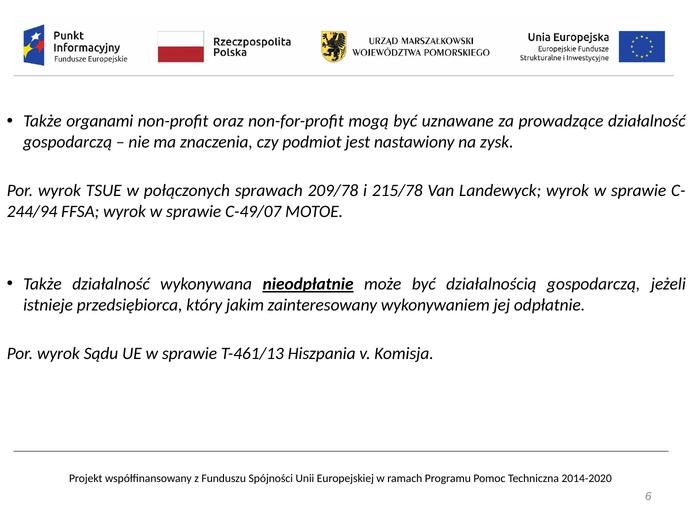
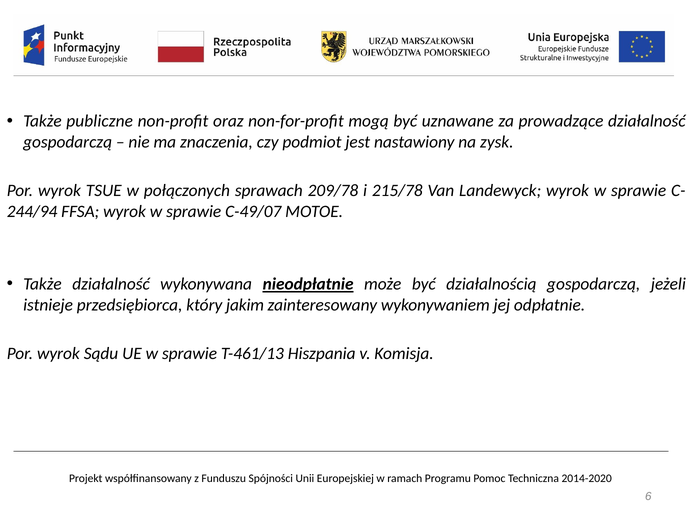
organami: organami -> publiczne
